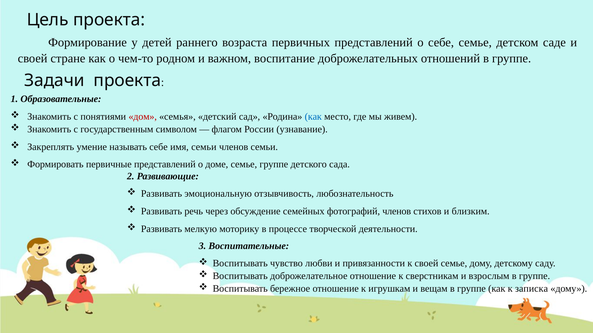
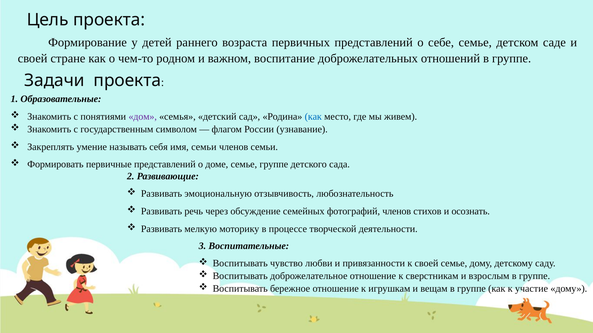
дом colour: red -> purple
называть себе: себе -> себя
близким: близким -> осознать
записка: записка -> участие
